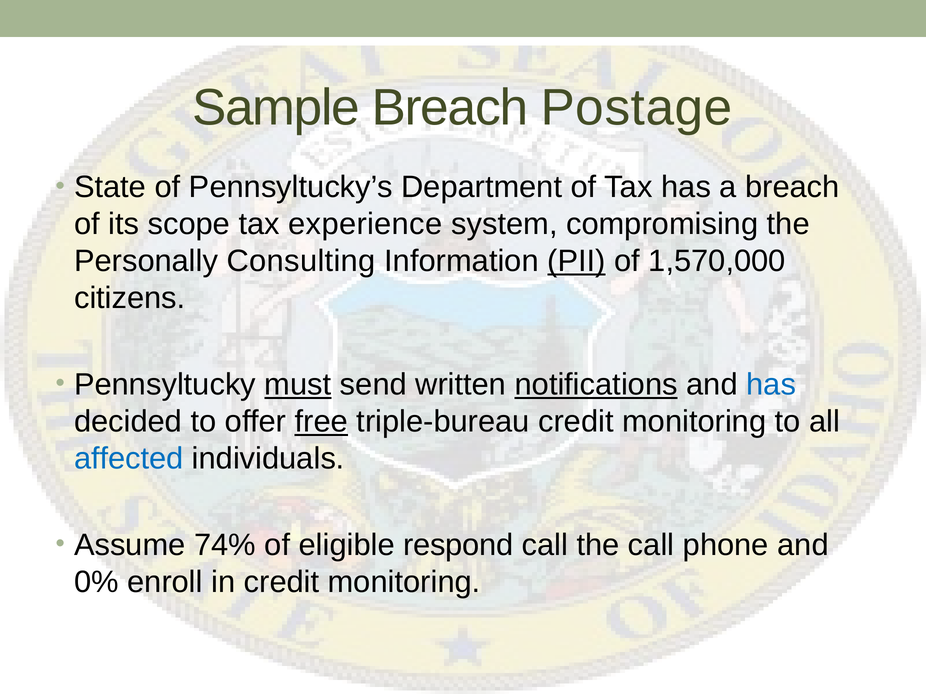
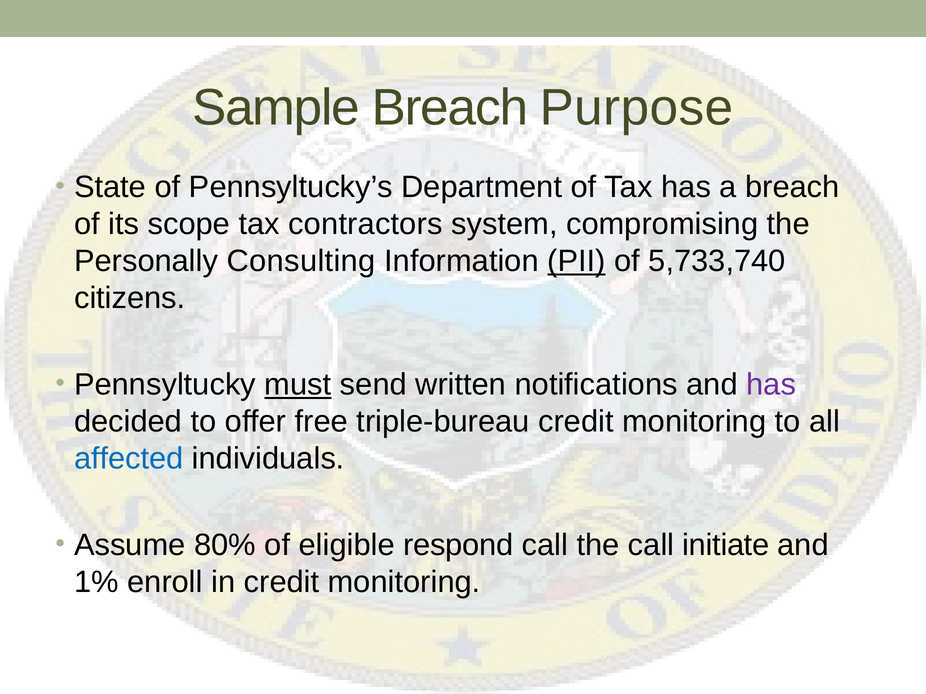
Postage: Postage -> Purpose
experience: experience -> contractors
1,570,000: 1,570,000 -> 5,733,740
notifications underline: present -> none
has at (771, 385) colour: blue -> purple
free underline: present -> none
74%: 74% -> 80%
phone: phone -> initiate
0%: 0% -> 1%
